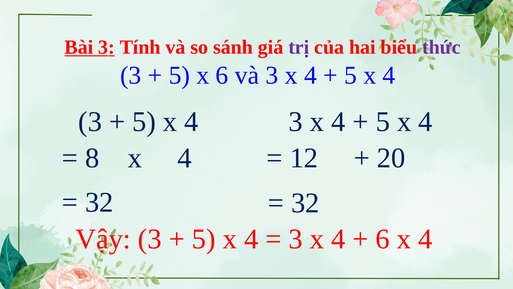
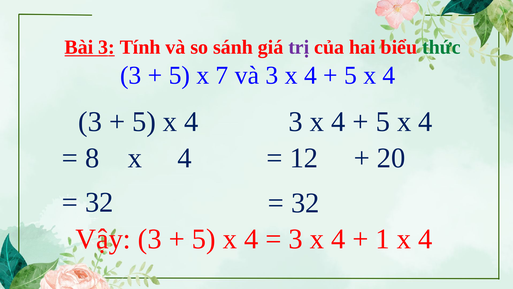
thức colour: purple -> green
x 6: 6 -> 7
6 at (383, 239): 6 -> 1
